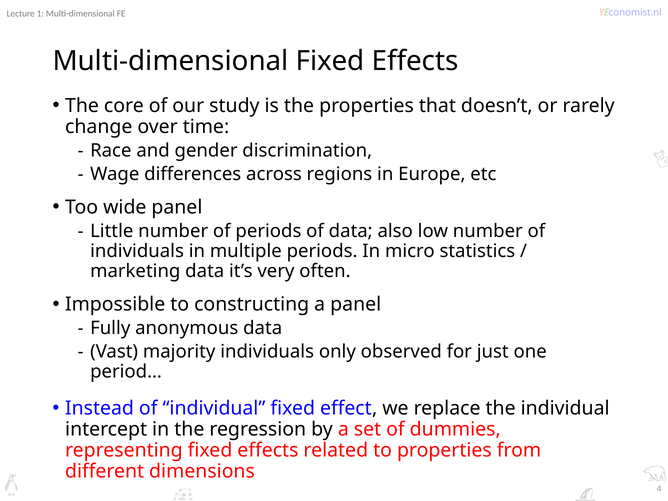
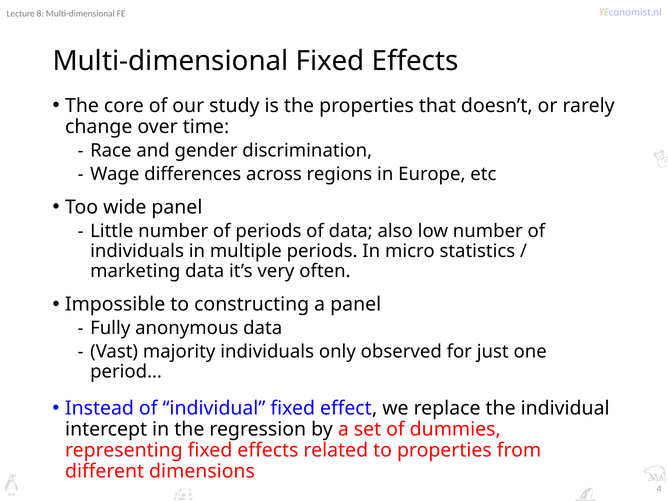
1: 1 -> 8
